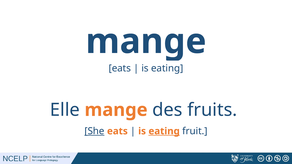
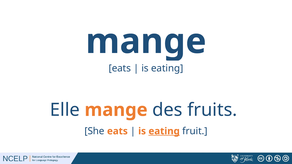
She underline: present -> none
